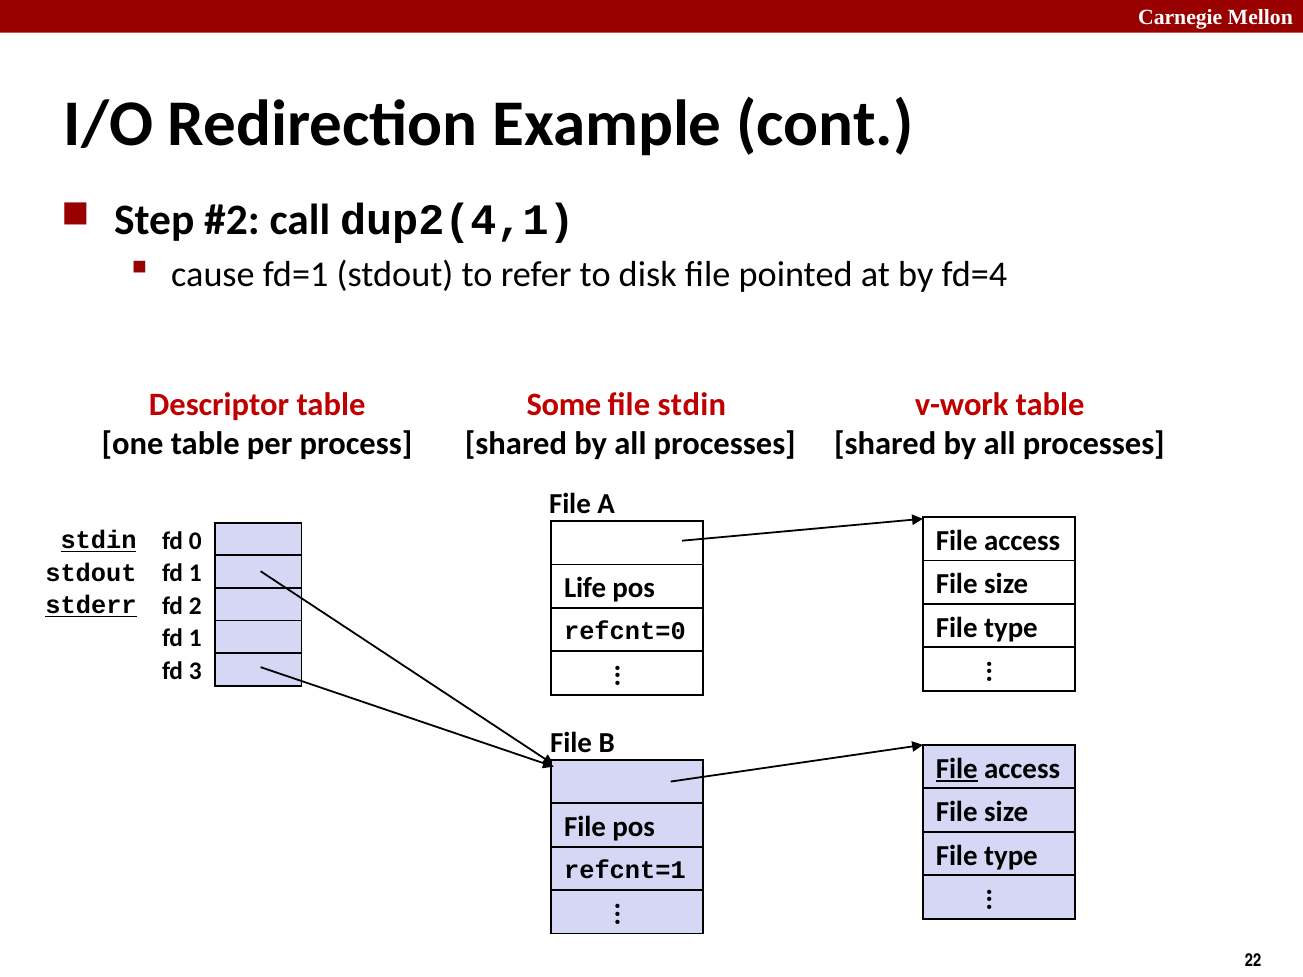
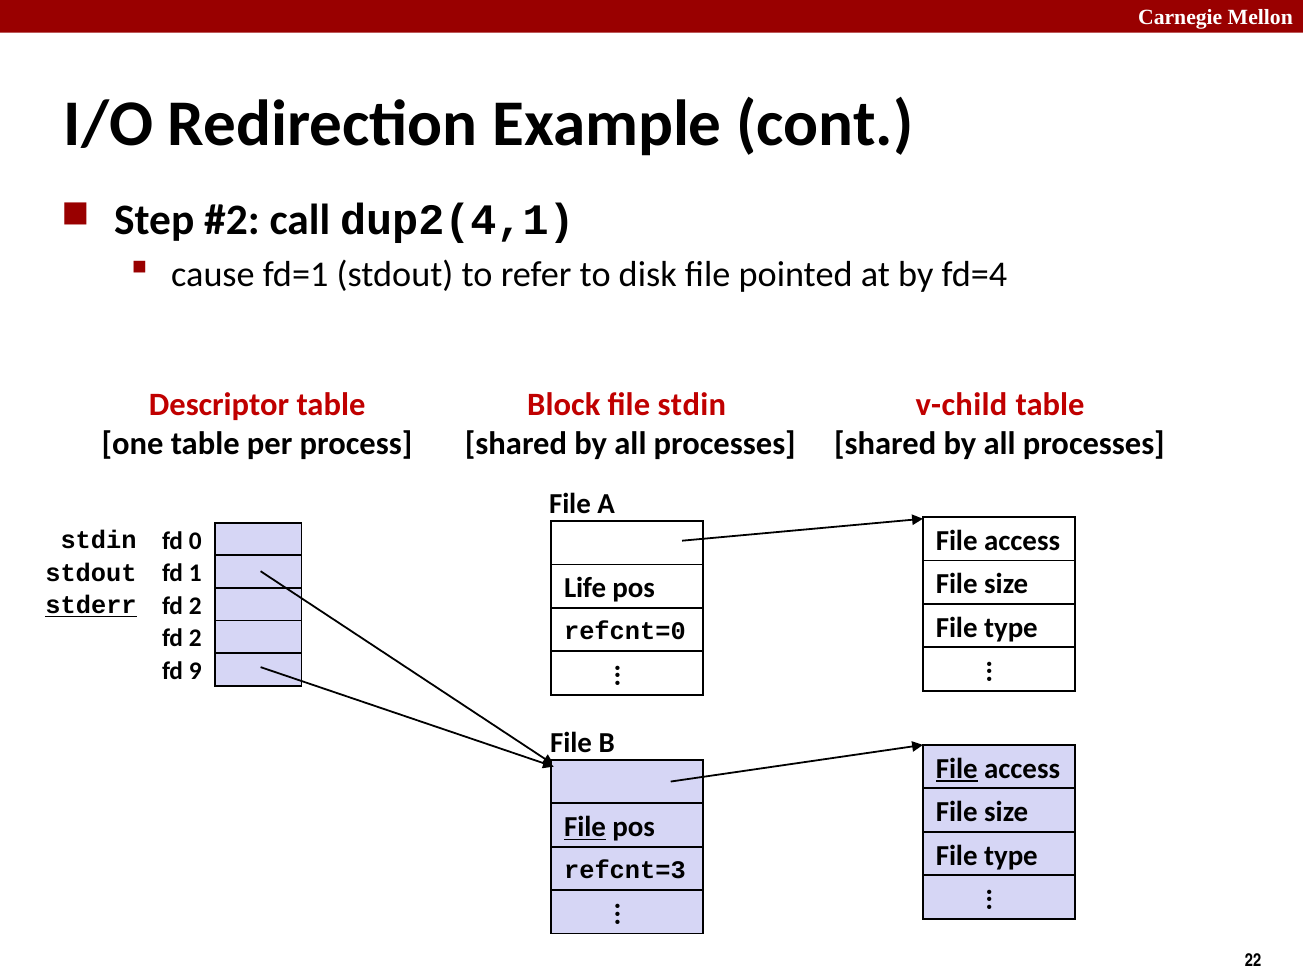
Some: Some -> Block
v-work: v-work -> v-child
stdin at (99, 541) underline: present -> none
1 at (195, 639): 1 -> 2
3: 3 -> 9
File at (585, 827) underline: none -> present
refcnt=1: refcnt=1 -> refcnt=3
